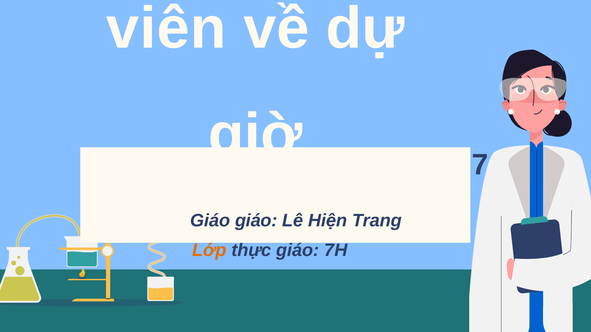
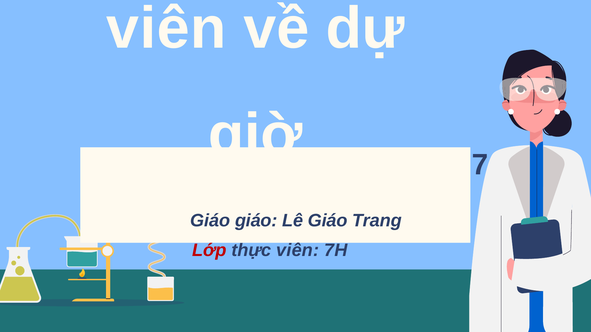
Lê Hiện: Hiện -> Giáo
Lớp colour: orange -> red
thực giáo: giáo -> viên
